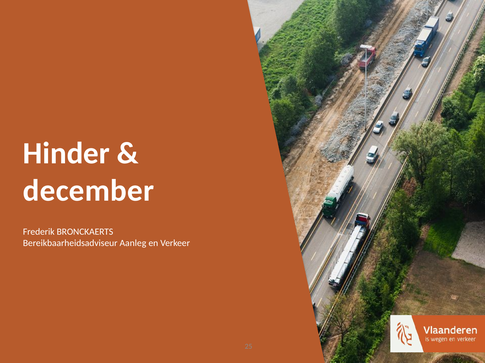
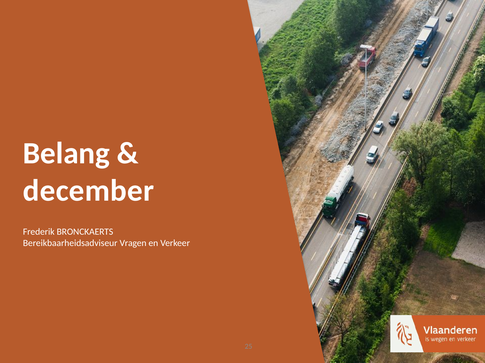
Hinder: Hinder -> Belang
Aanleg: Aanleg -> Vragen
